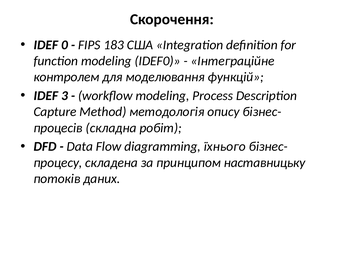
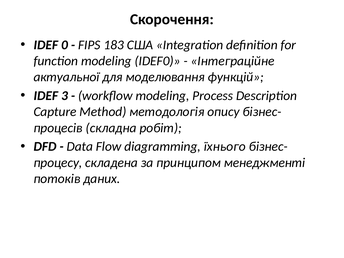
контролем: контролем -> актуальної
наставницьку: наставницьку -> менеджменті
